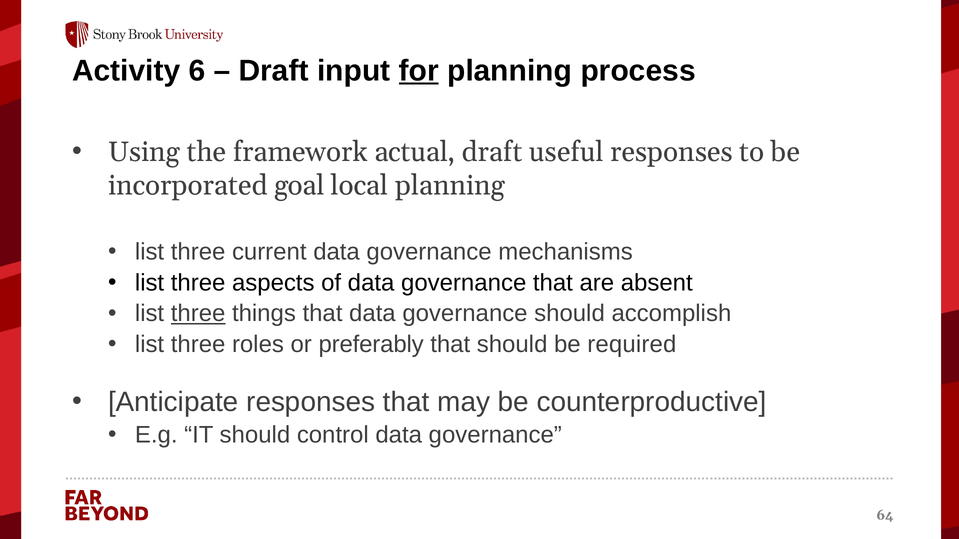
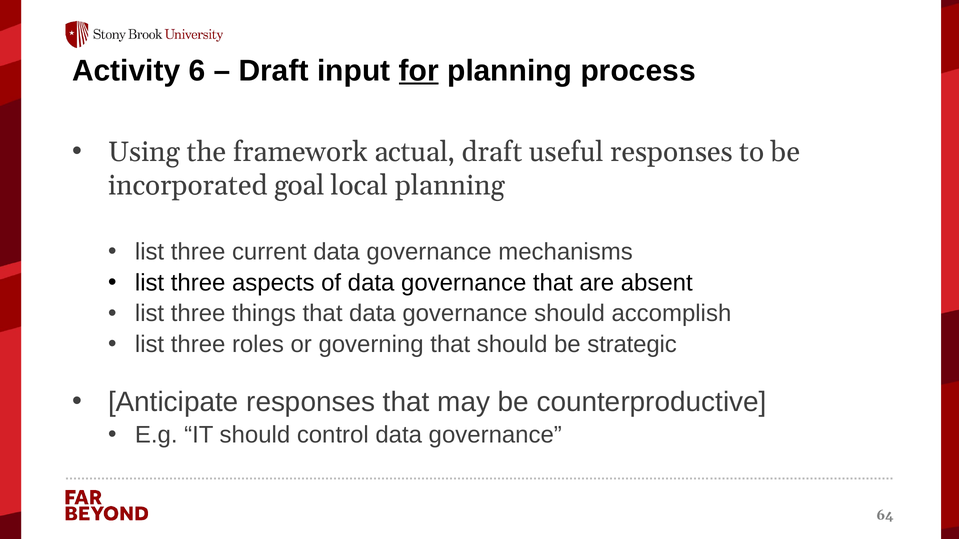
three at (198, 314) underline: present -> none
preferably: preferably -> governing
required: required -> strategic
